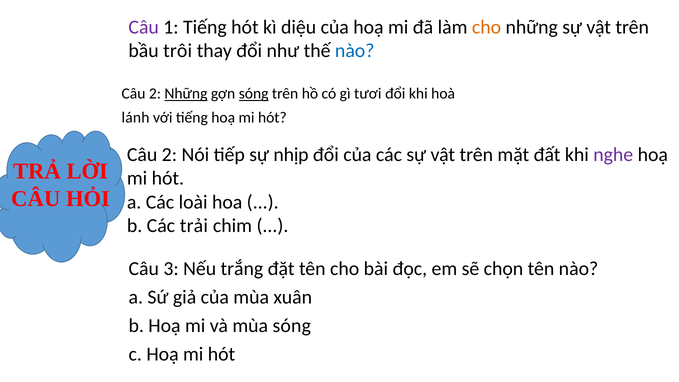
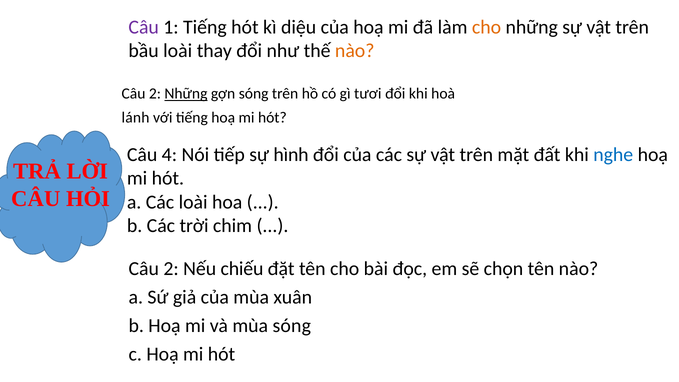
bầu trôi: trôi -> loài
nào at (355, 51) colour: blue -> orange
sóng at (254, 94) underline: present -> none
2 at (169, 155): 2 -> 4
nhịp: nhịp -> hình
nghe colour: purple -> blue
trải: trải -> trời
3 at (171, 269): 3 -> 2
trắng: trắng -> chiếu
